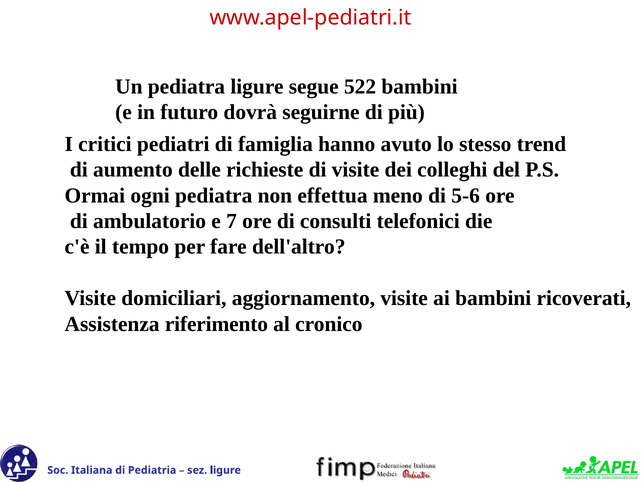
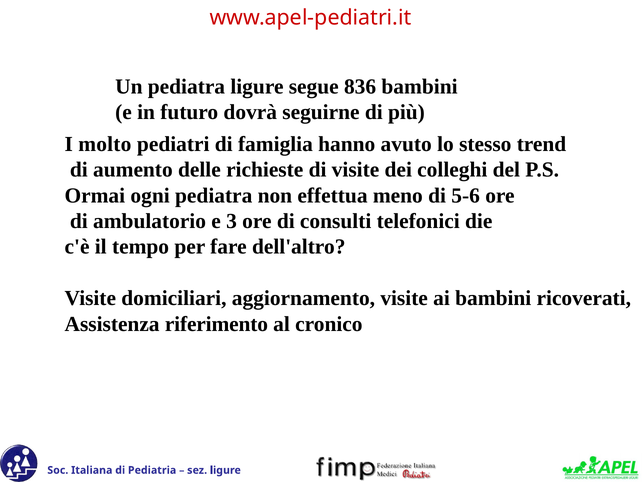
522: 522 -> 836
critici: critici -> molto
7: 7 -> 3
